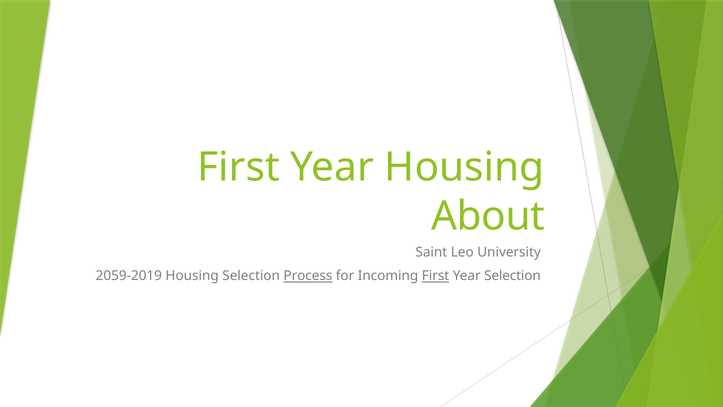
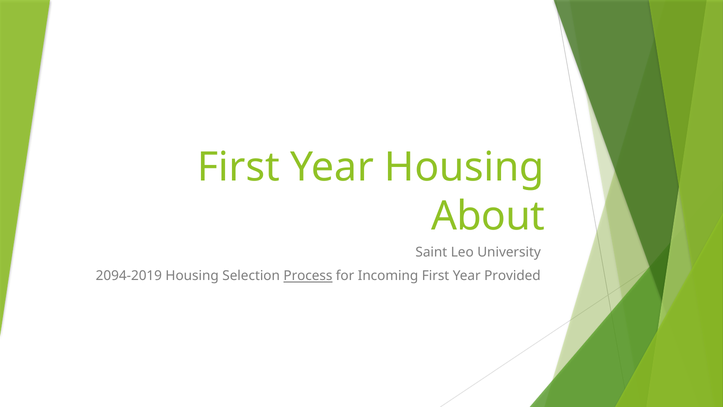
2059-2019: 2059-2019 -> 2094-2019
First at (436, 276) underline: present -> none
Year Selection: Selection -> Provided
